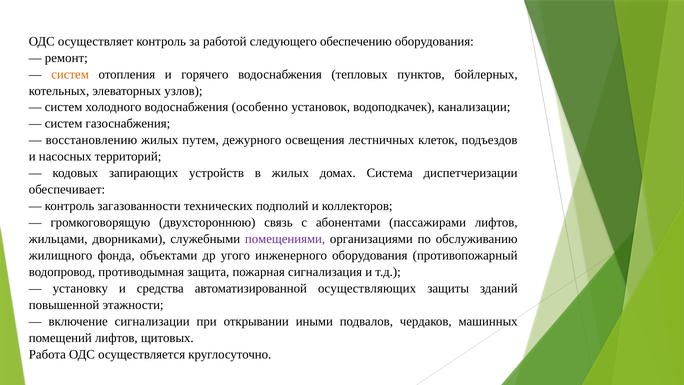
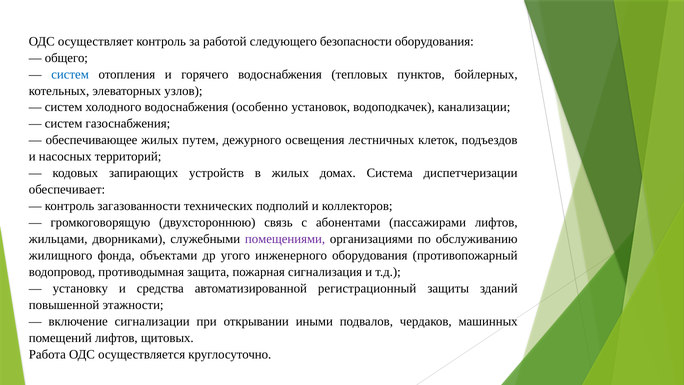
обеспечению: обеспечению -> безопасности
ремонт: ремонт -> общего
систем at (70, 74) colour: orange -> blue
восстановлению: восстановлению -> обеспечивающее
осуществляющих: осуществляющих -> регистрационный
